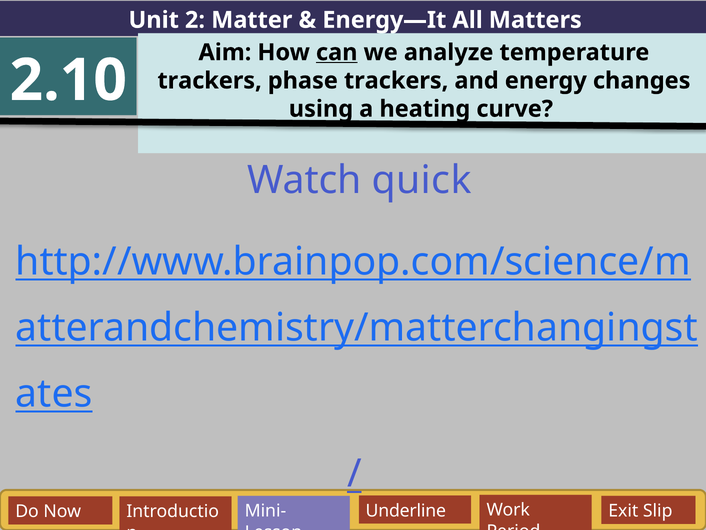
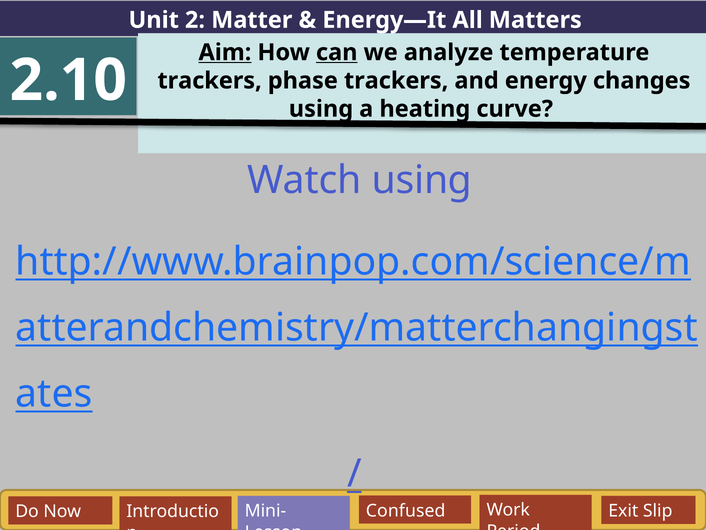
Aim underline: none -> present
Watch quick: quick -> using
Underline: Underline -> Confused
